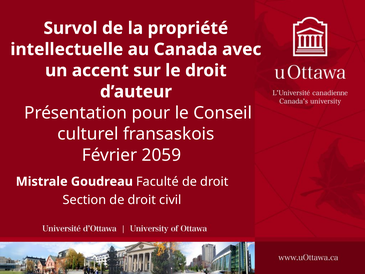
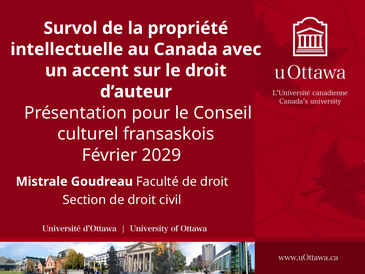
2059: 2059 -> 2029
